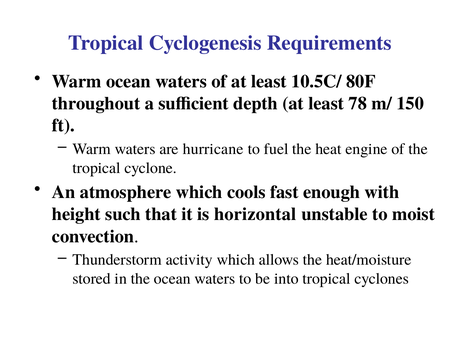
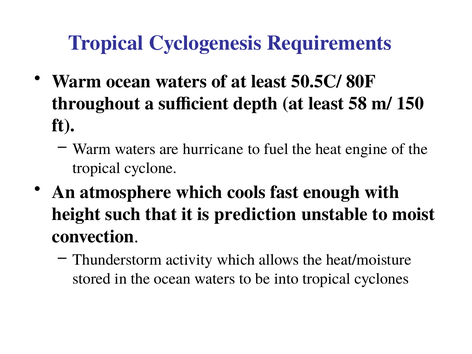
10.5C/: 10.5C/ -> 50.5C/
78: 78 -> 58
horizontal: horizontal -> prediction
